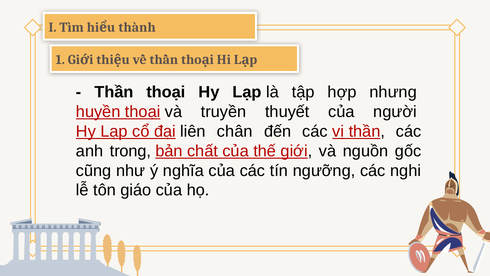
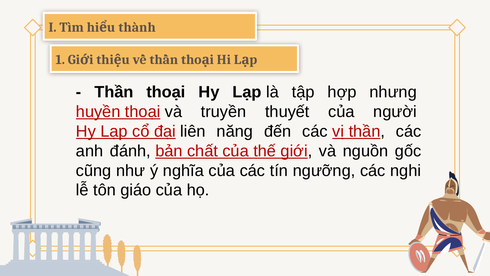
chân: chân -> năng
trong: trong -> đánh
